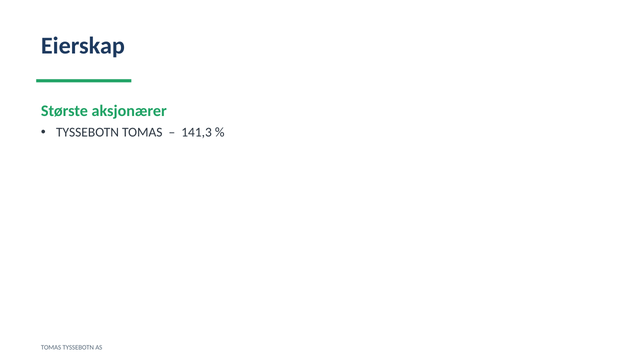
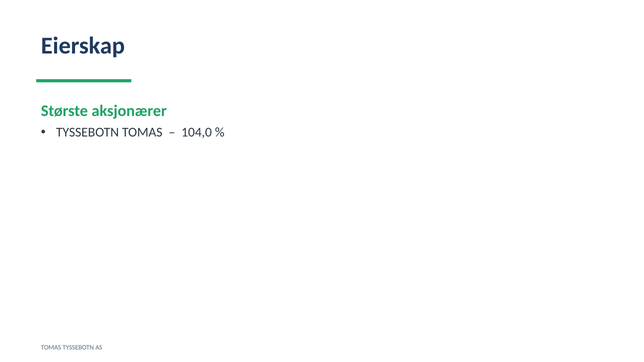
141,3: 141,3 -> 104,0
